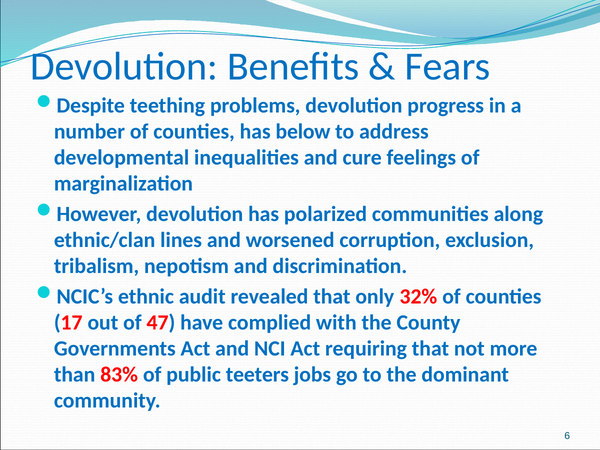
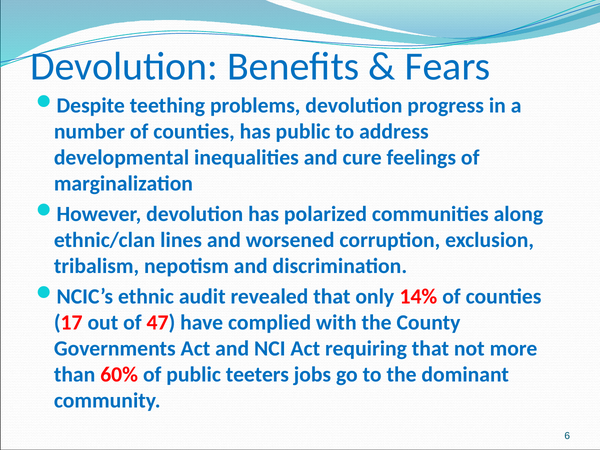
has below: below -> public
32%: 32% -> 14%
83%: 83% -> 60%
